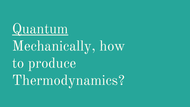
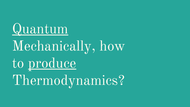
produce underline: none -> present
